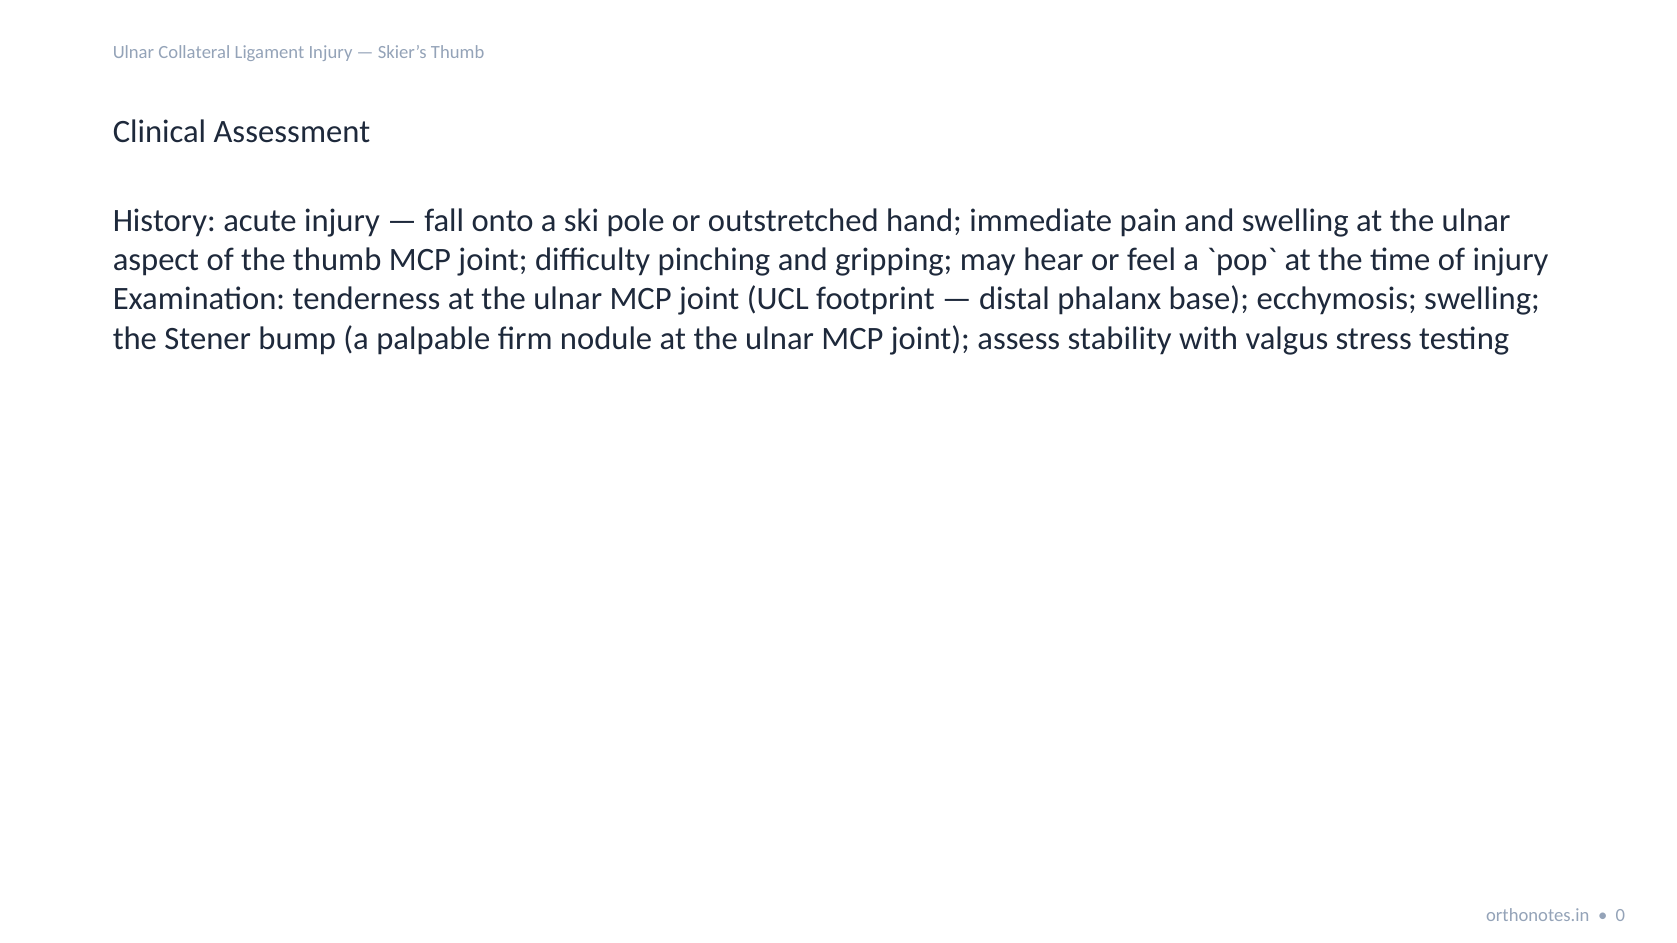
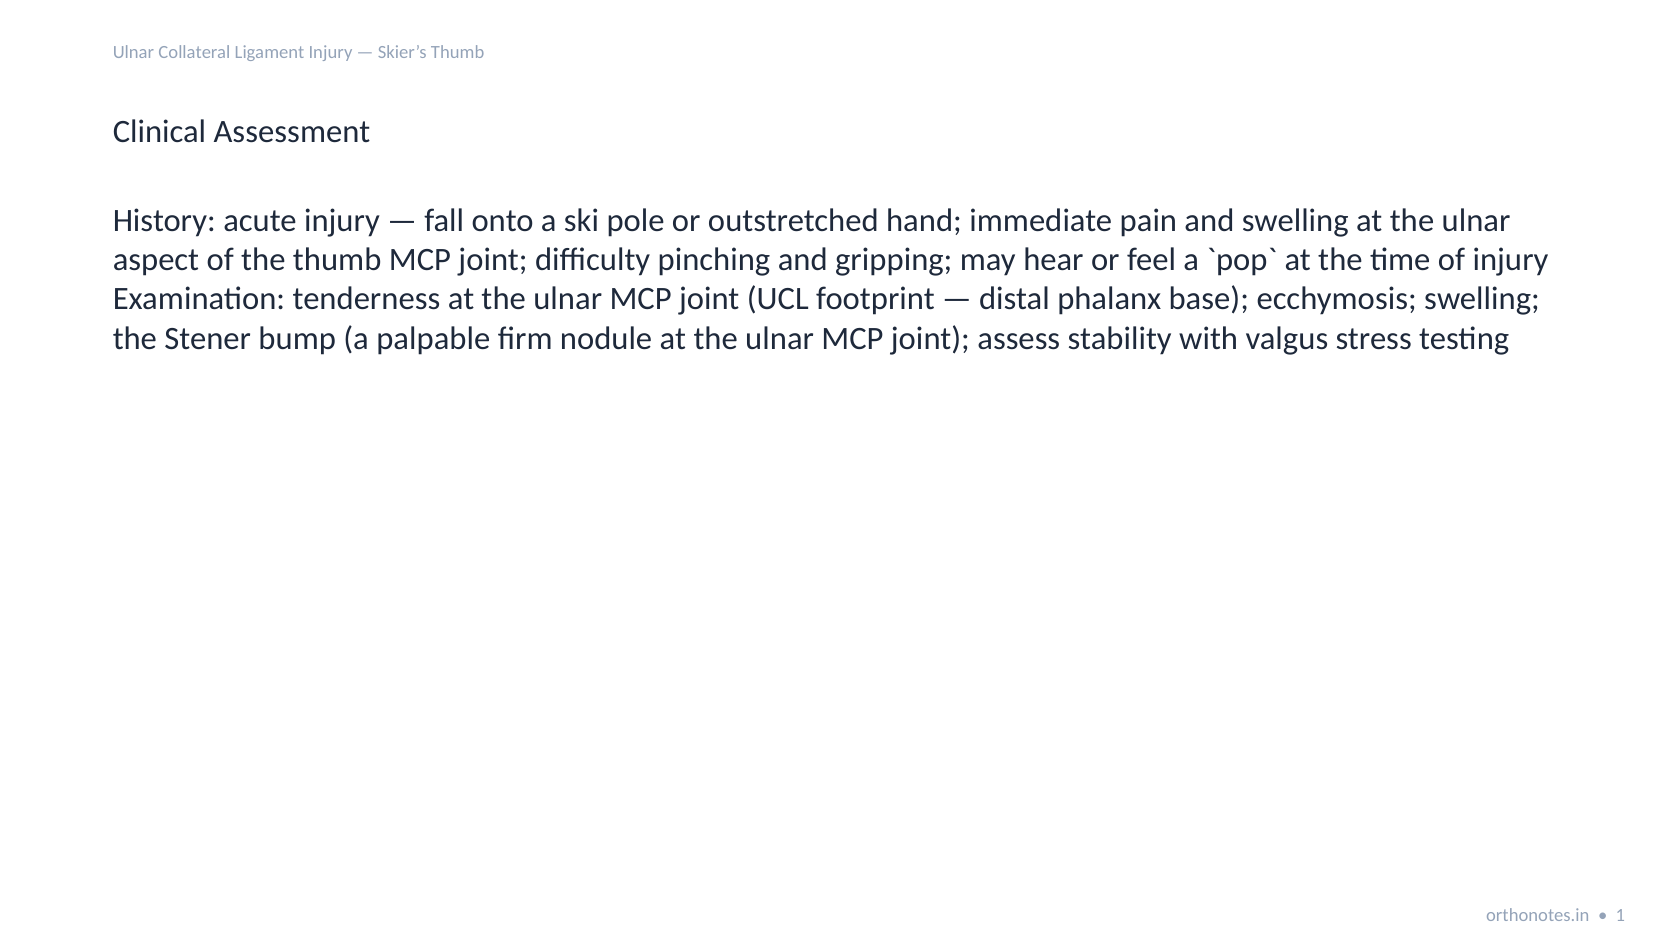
0: 0 -> 1
